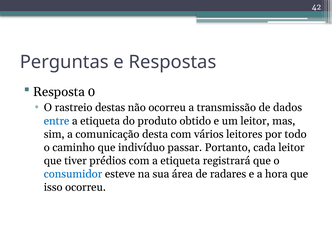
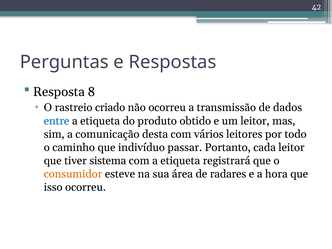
0: 0 -> 8
destas: destas -> criado
prédios: prédios -> sistema
consumidor colour: blue -> orange
